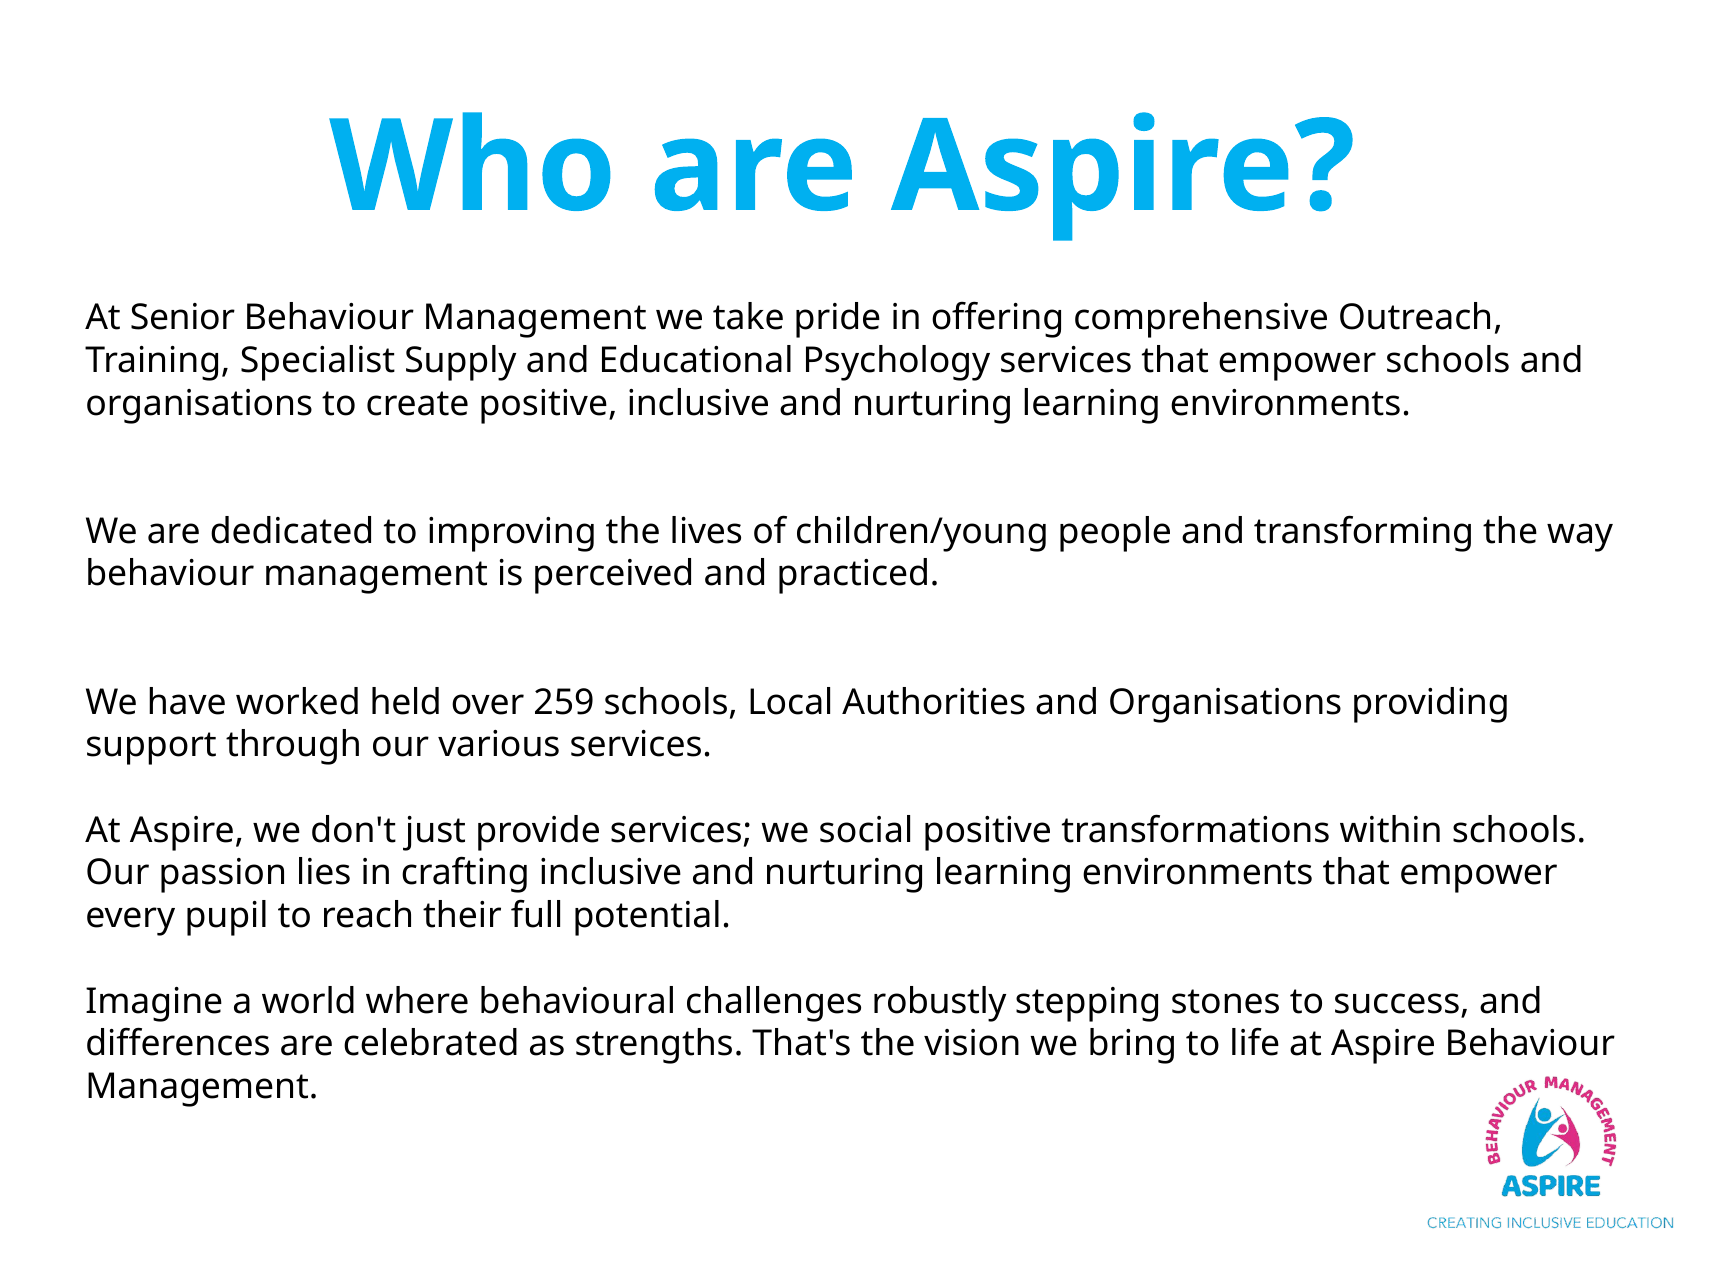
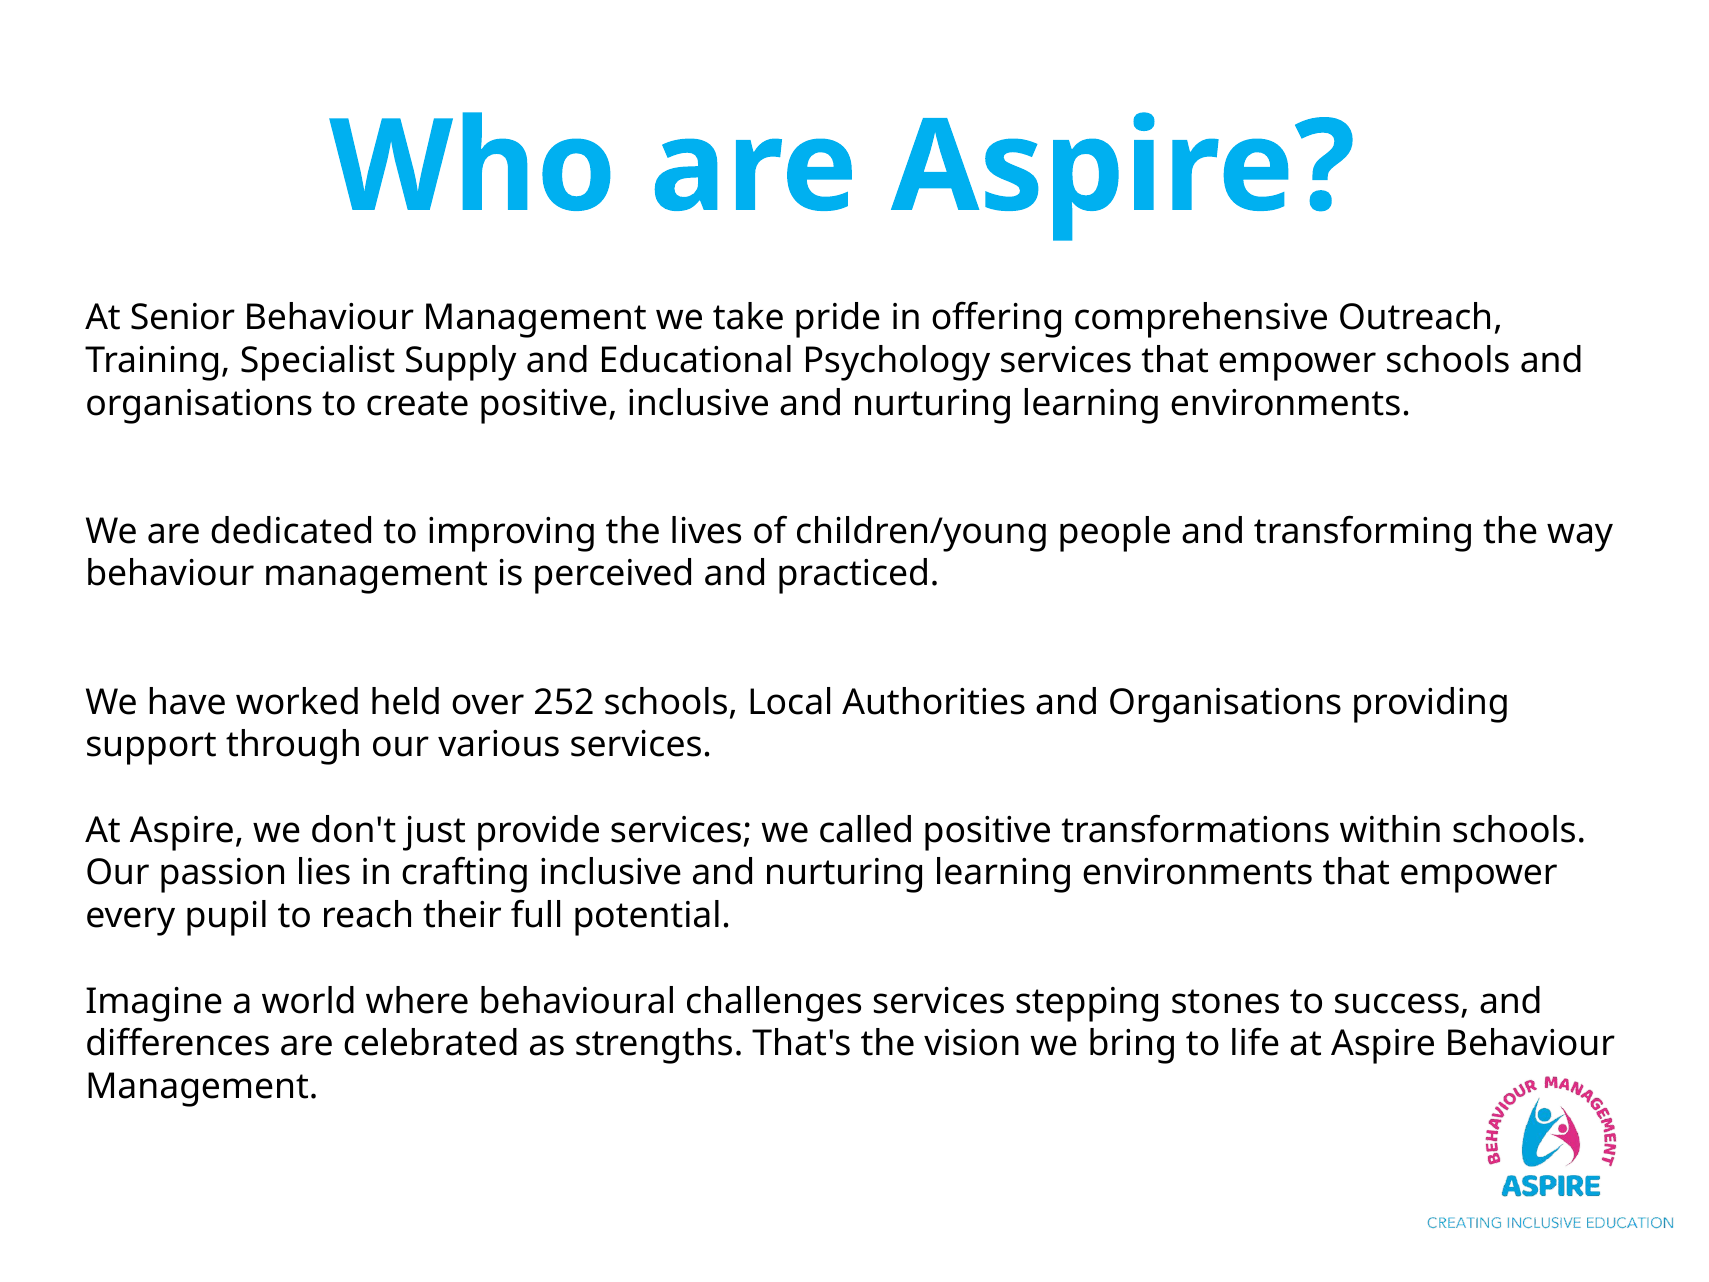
259: 259 -> 252
social: social -> called
challenges robustly: robustly -> services
